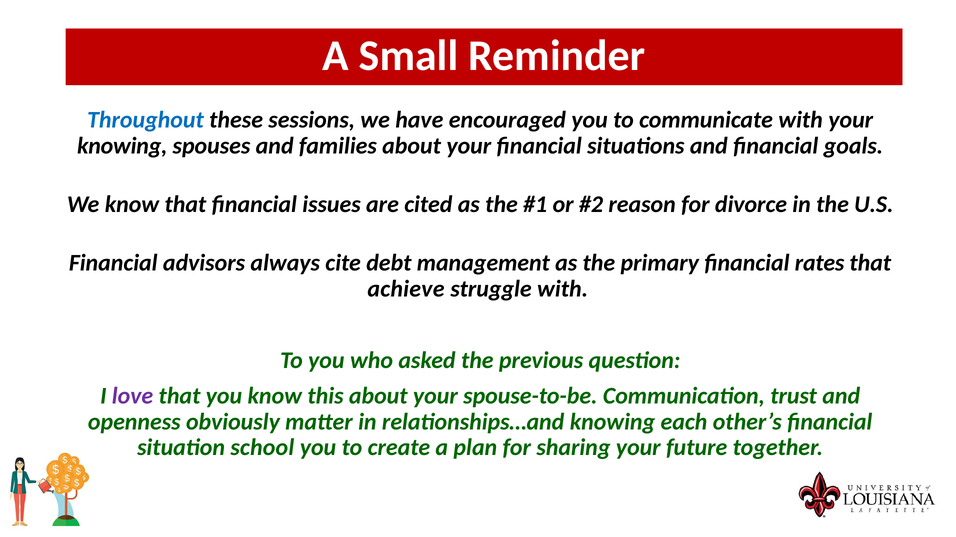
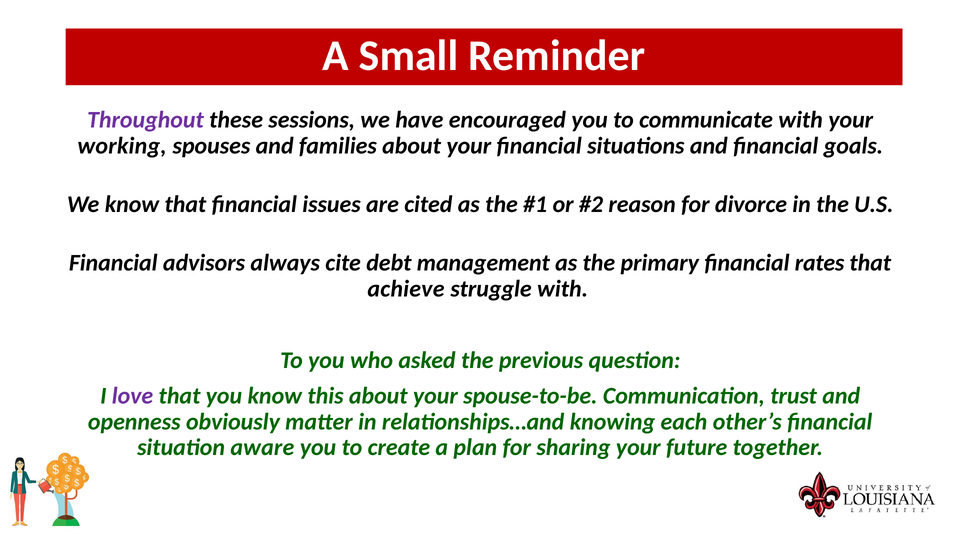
Throughout colour: blue -> purple
knowing at (122, 146): knowing -> working
school: school -> aware
